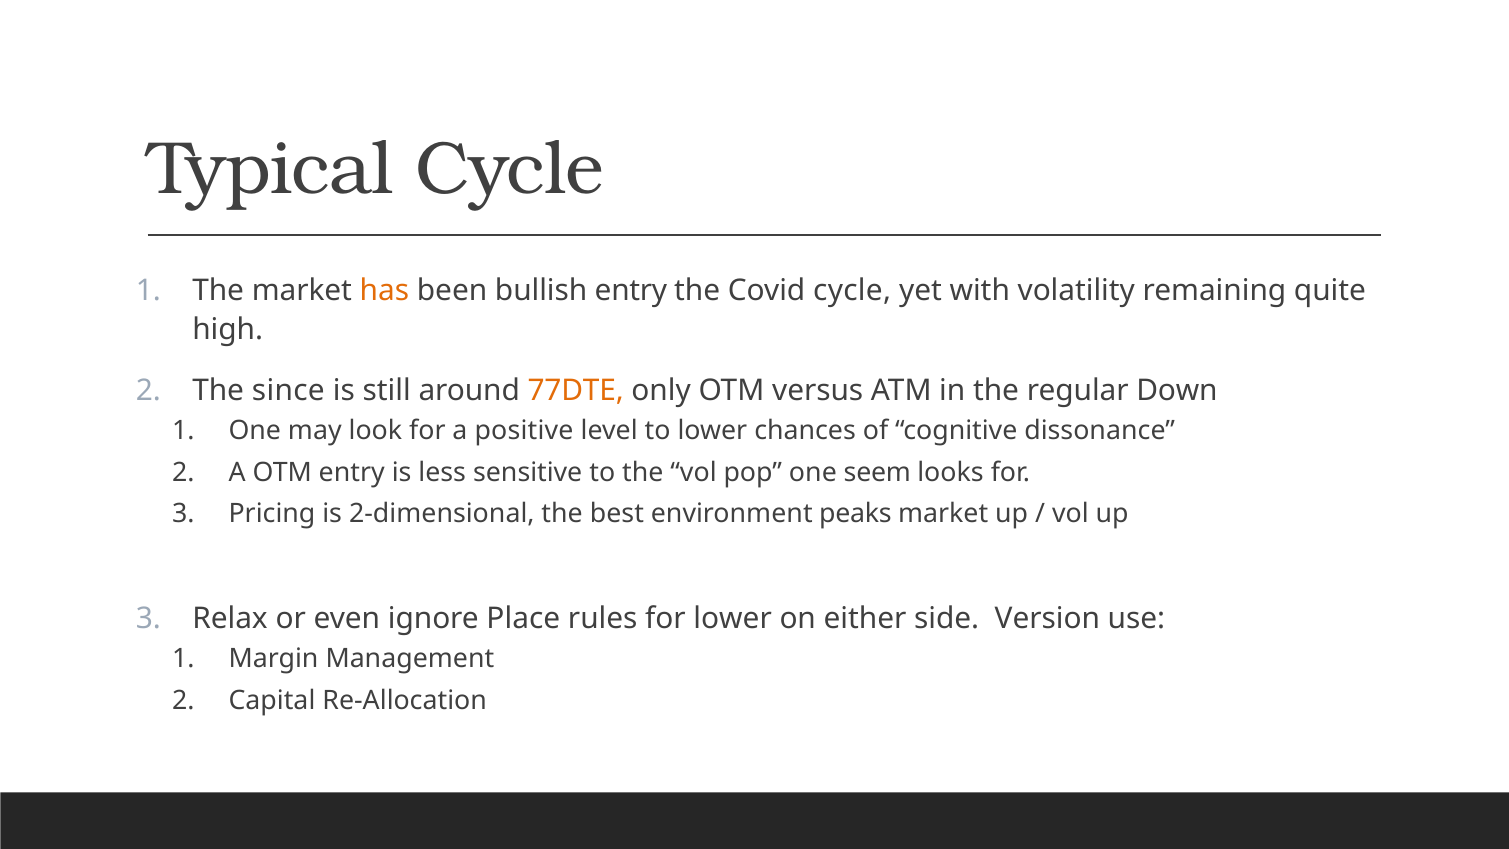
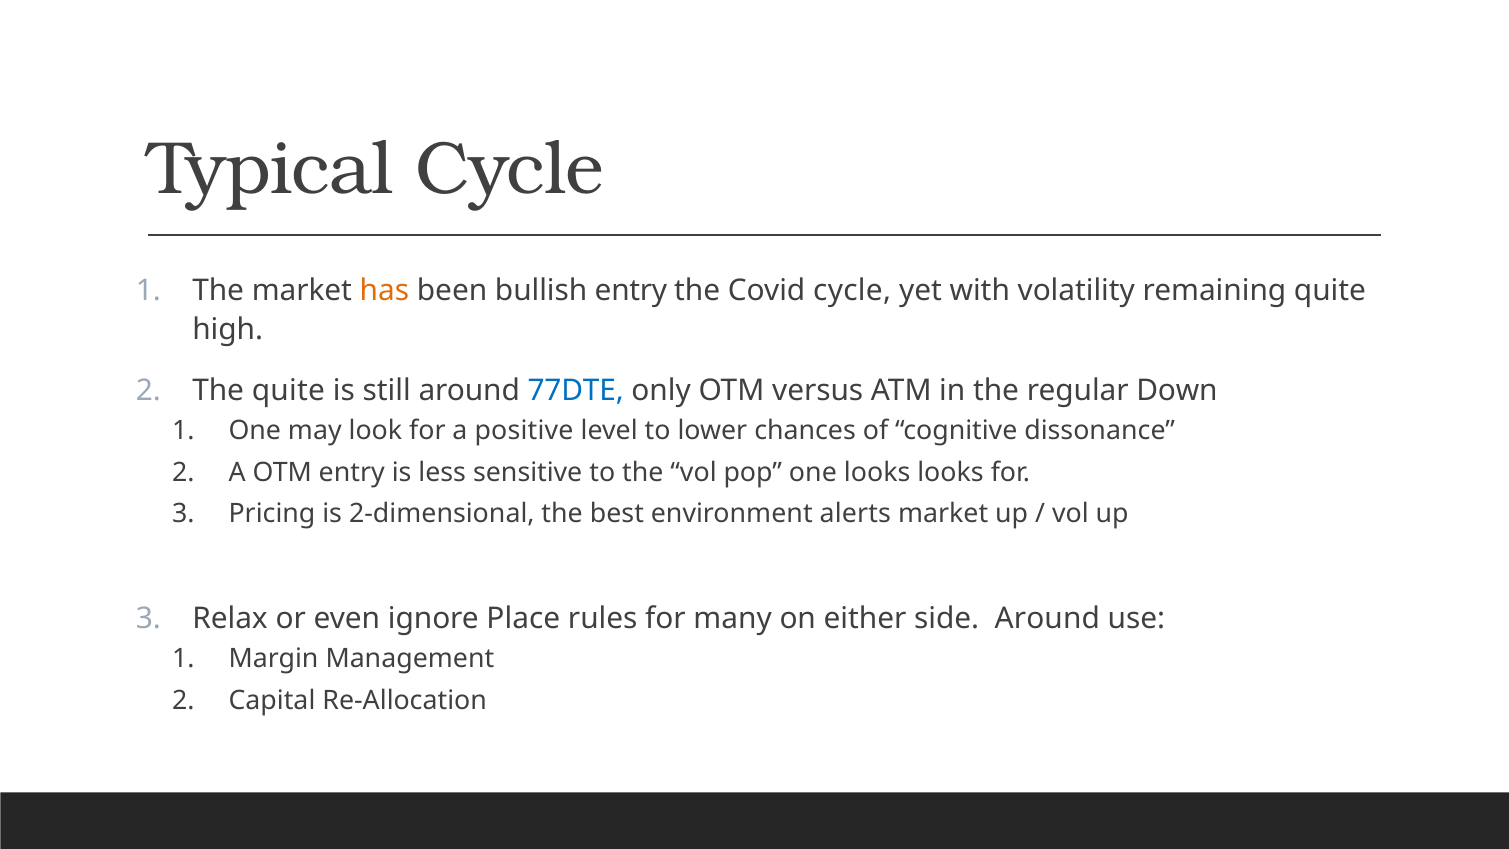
The since: since -> quite
77DTE colour: orange -> blue
one seem: seem -> looks
peaks: peaks -> alerts
for lower: lower -> many
side Version: Version -> Around
